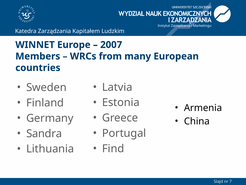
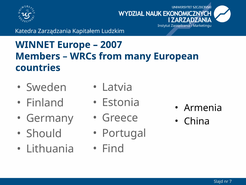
Sandra: Sandra -> Should
